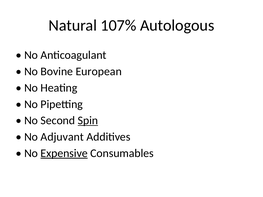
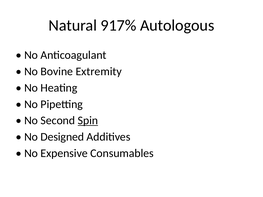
107%: 107% -> 917%
European: European -> Extremity
Adjuvant: Adjuvant -> Designed
Expensive underline: present -> none
